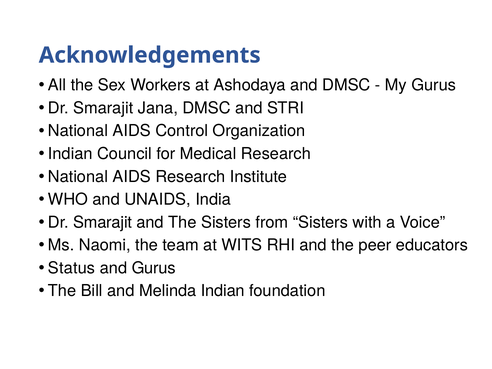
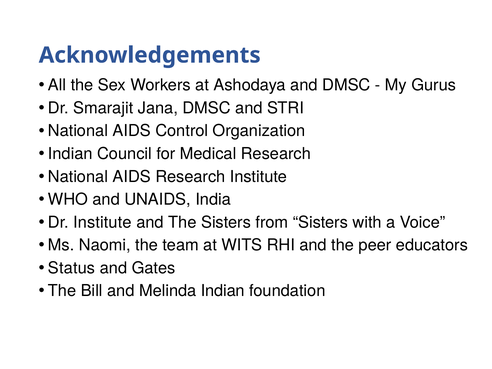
Smarajit at (103, 222): Smarajit -> Institute
and Gurus: Gurus -> Gates
